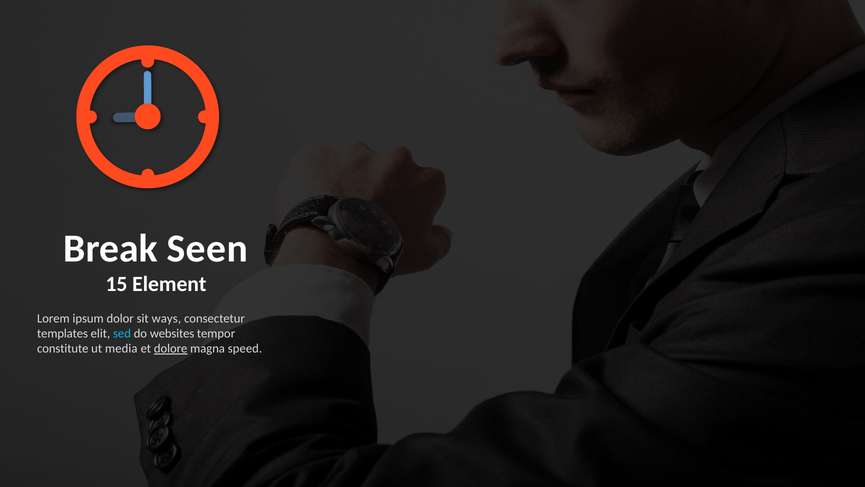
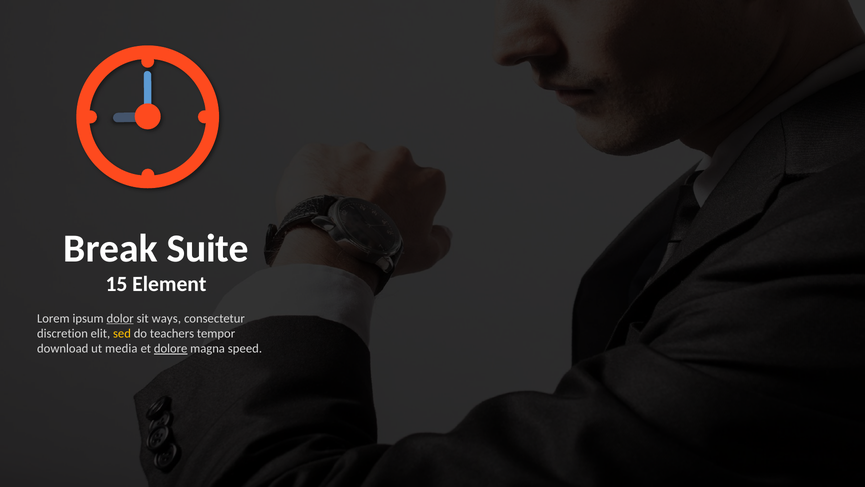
Seen: Seen -> Suite
dolor underline: none -> present
templates: templates -> discretion
sed colour: light blue -> yellow
websites: websites -> teachers
constitute: constitute -> download
